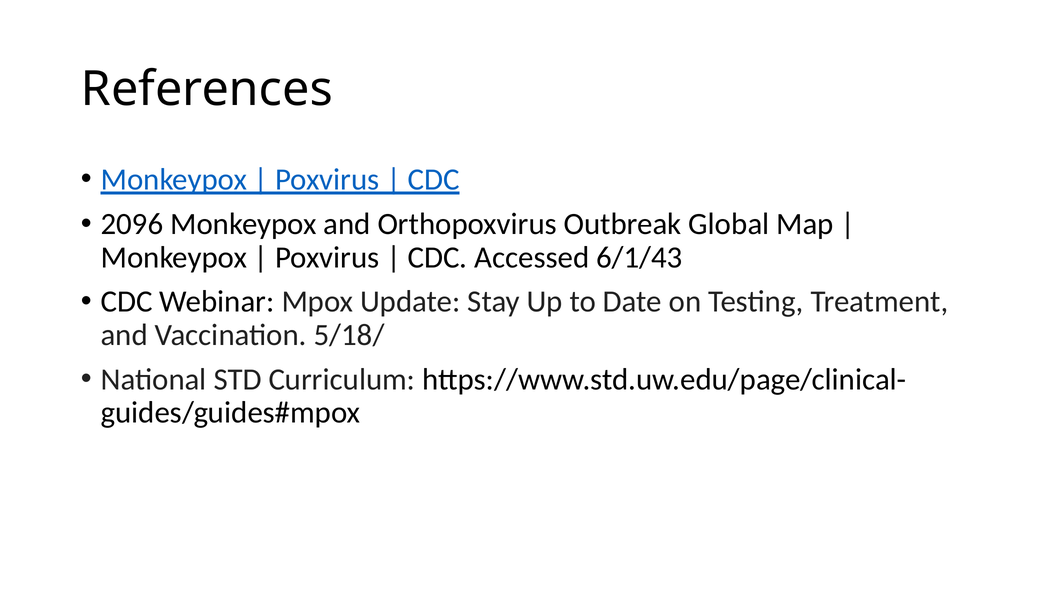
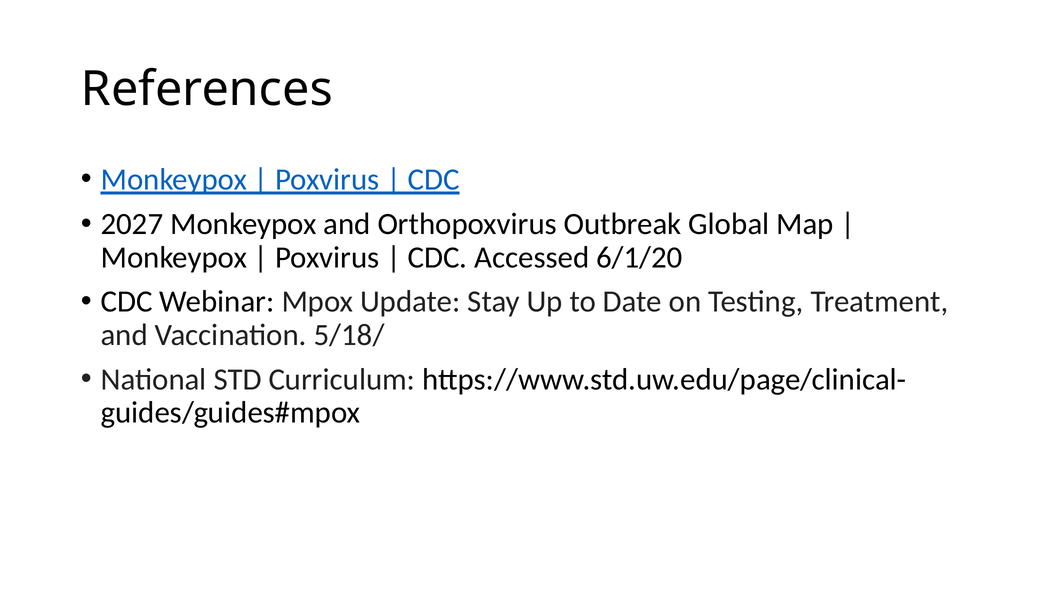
2096: 2096 -> 2027
6/1/43: 6/1/43 -> 6/1/20
